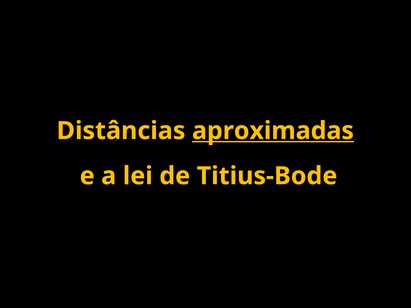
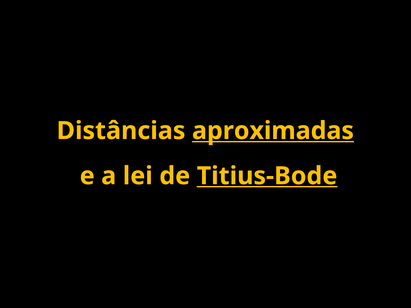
Titius-Bode underline: none -> present
